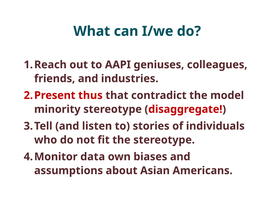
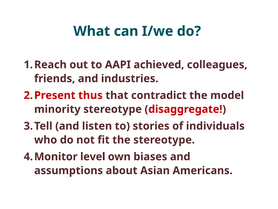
geniuses: geniuses -> achieved
data: data -> level
